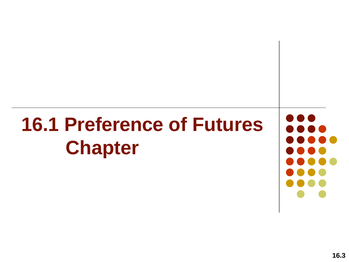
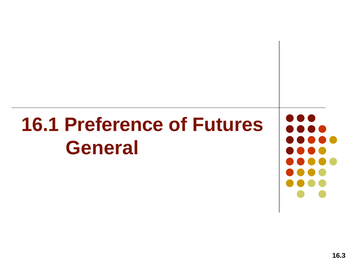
Chapter: Chapter -> General
